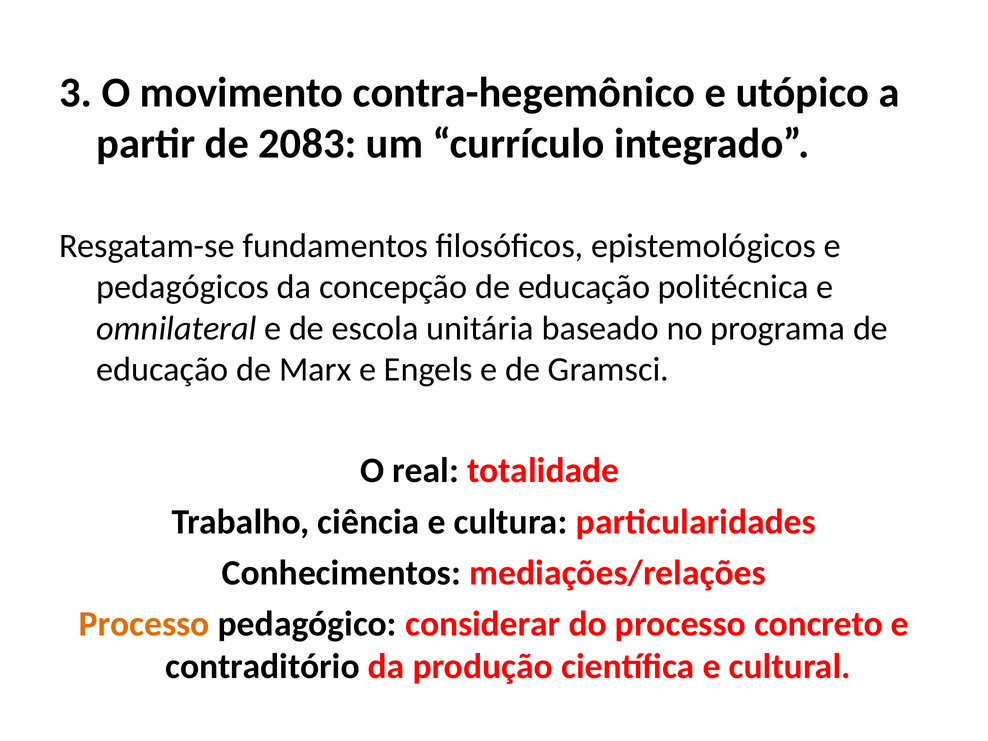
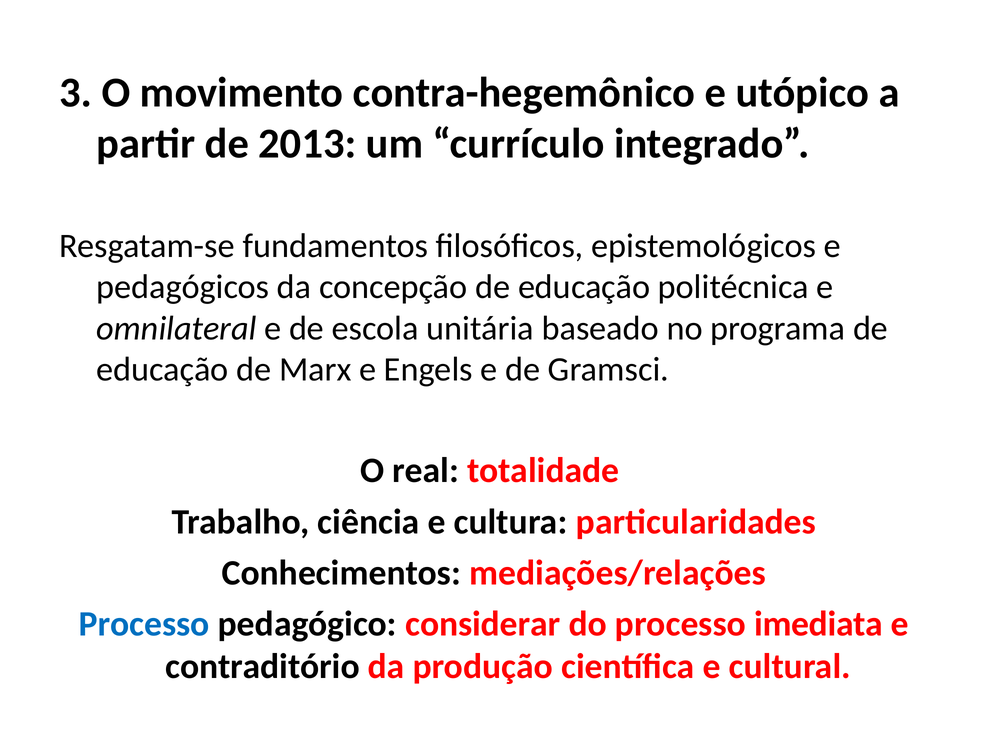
2083: 2083 -> 2013
Processo at (144, 624) colour: orange -> blue
concreto: concreto -> imediata
